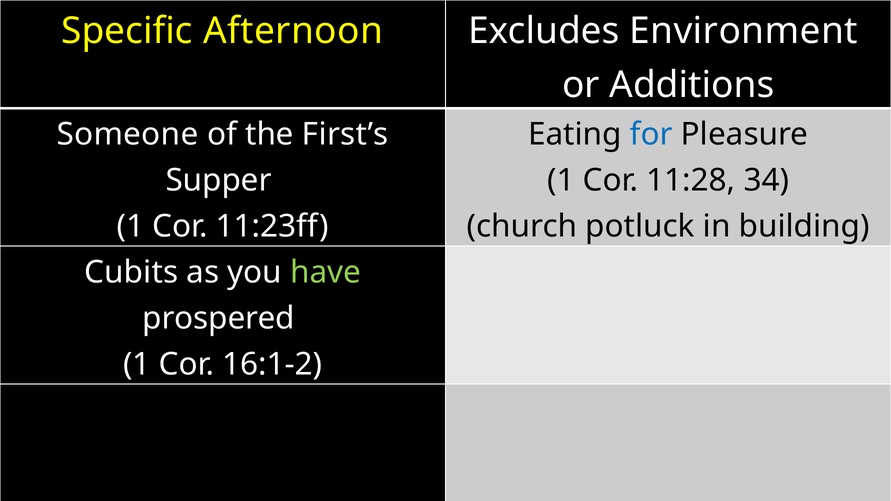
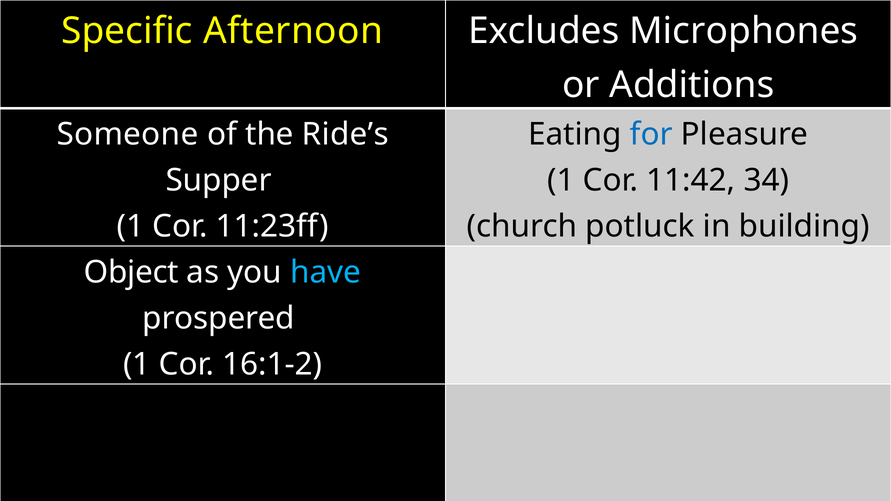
Environment: Environment -> Microphones
First’s: First’s -> Ride’s
11:28: 11:28 -> 11:42
Cubits: Cubits -> Object
have colour: light green -> light blue
